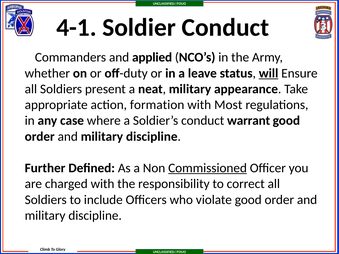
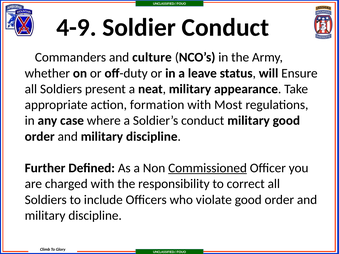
4-1: 4-1 -> 4-9
applied: applied -> culture
will underline: present -> none
conduct warrant: warrant -> military
